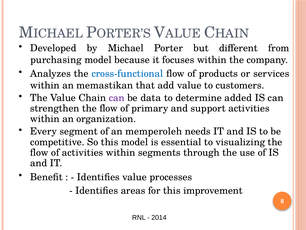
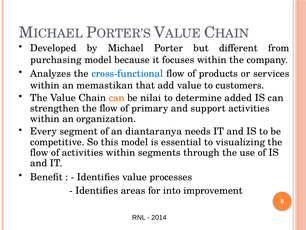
can at (117, 98) colour: purple -> orange
data: data -> nilai
memperoleh: memperoleh -> diantaranya
for this: this -> into
